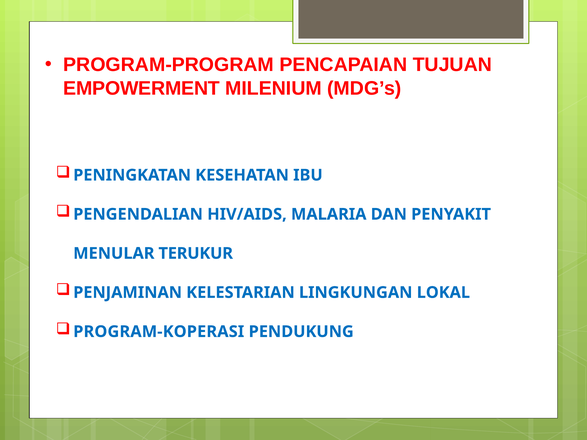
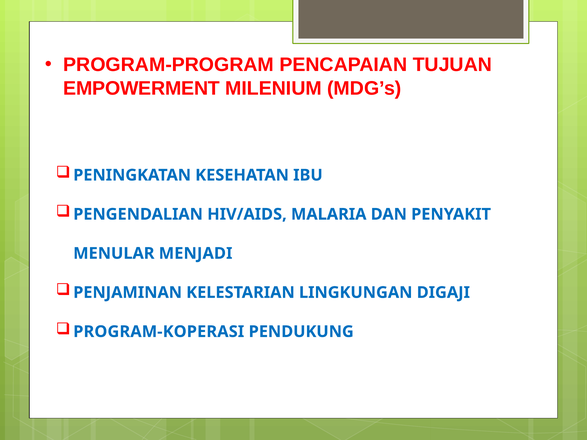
TERUKUR: TERUKUR -> MENJADI
LOKAL: LOKAL -> DIGAJI
